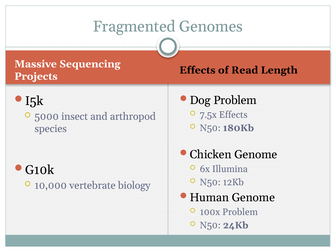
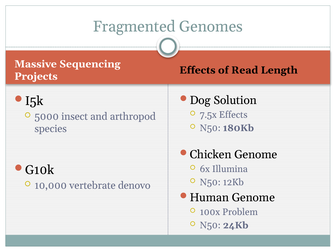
Dog Problem: Problem -> Solution
biology: biology -> denovo
